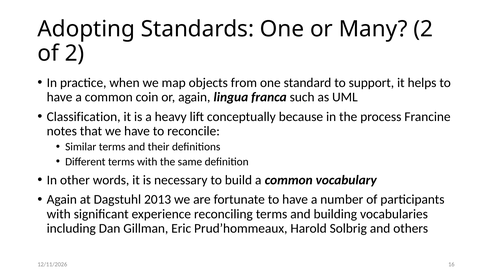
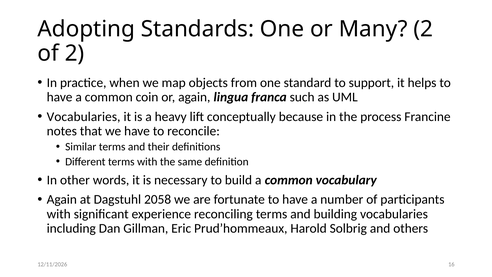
Classification at (84, 117): Classification -> Vocabularies
2013: 2013 -> 2058
